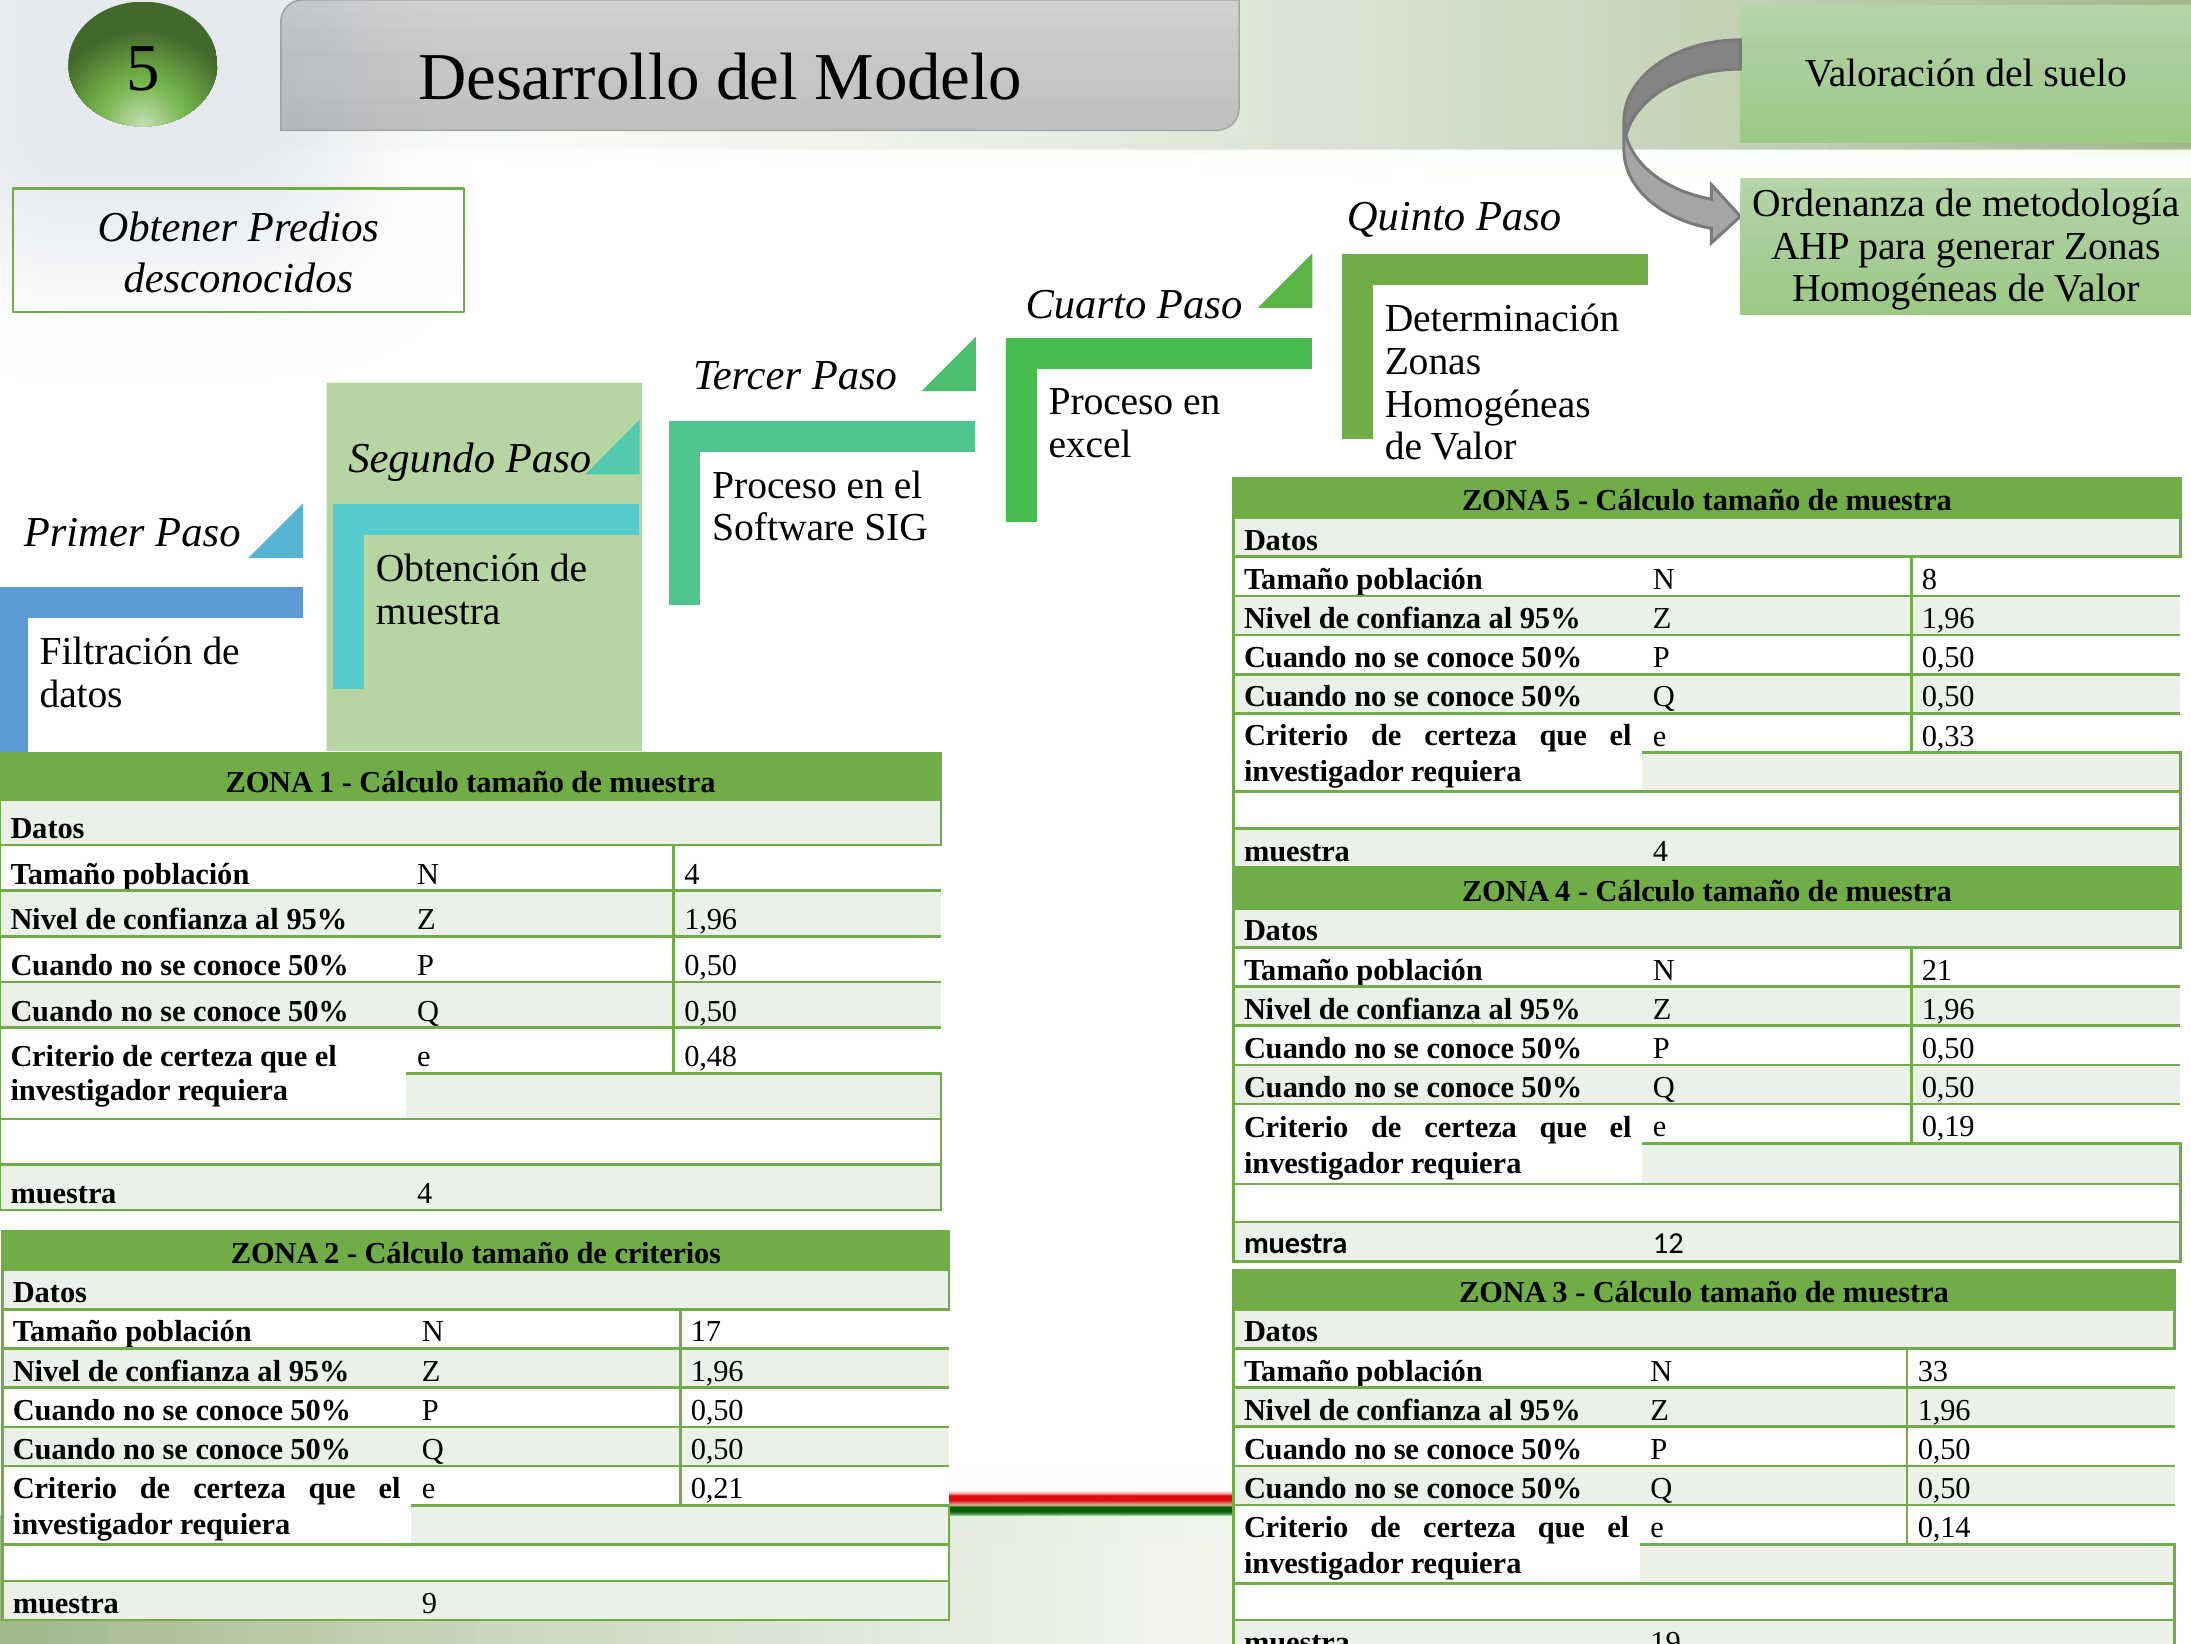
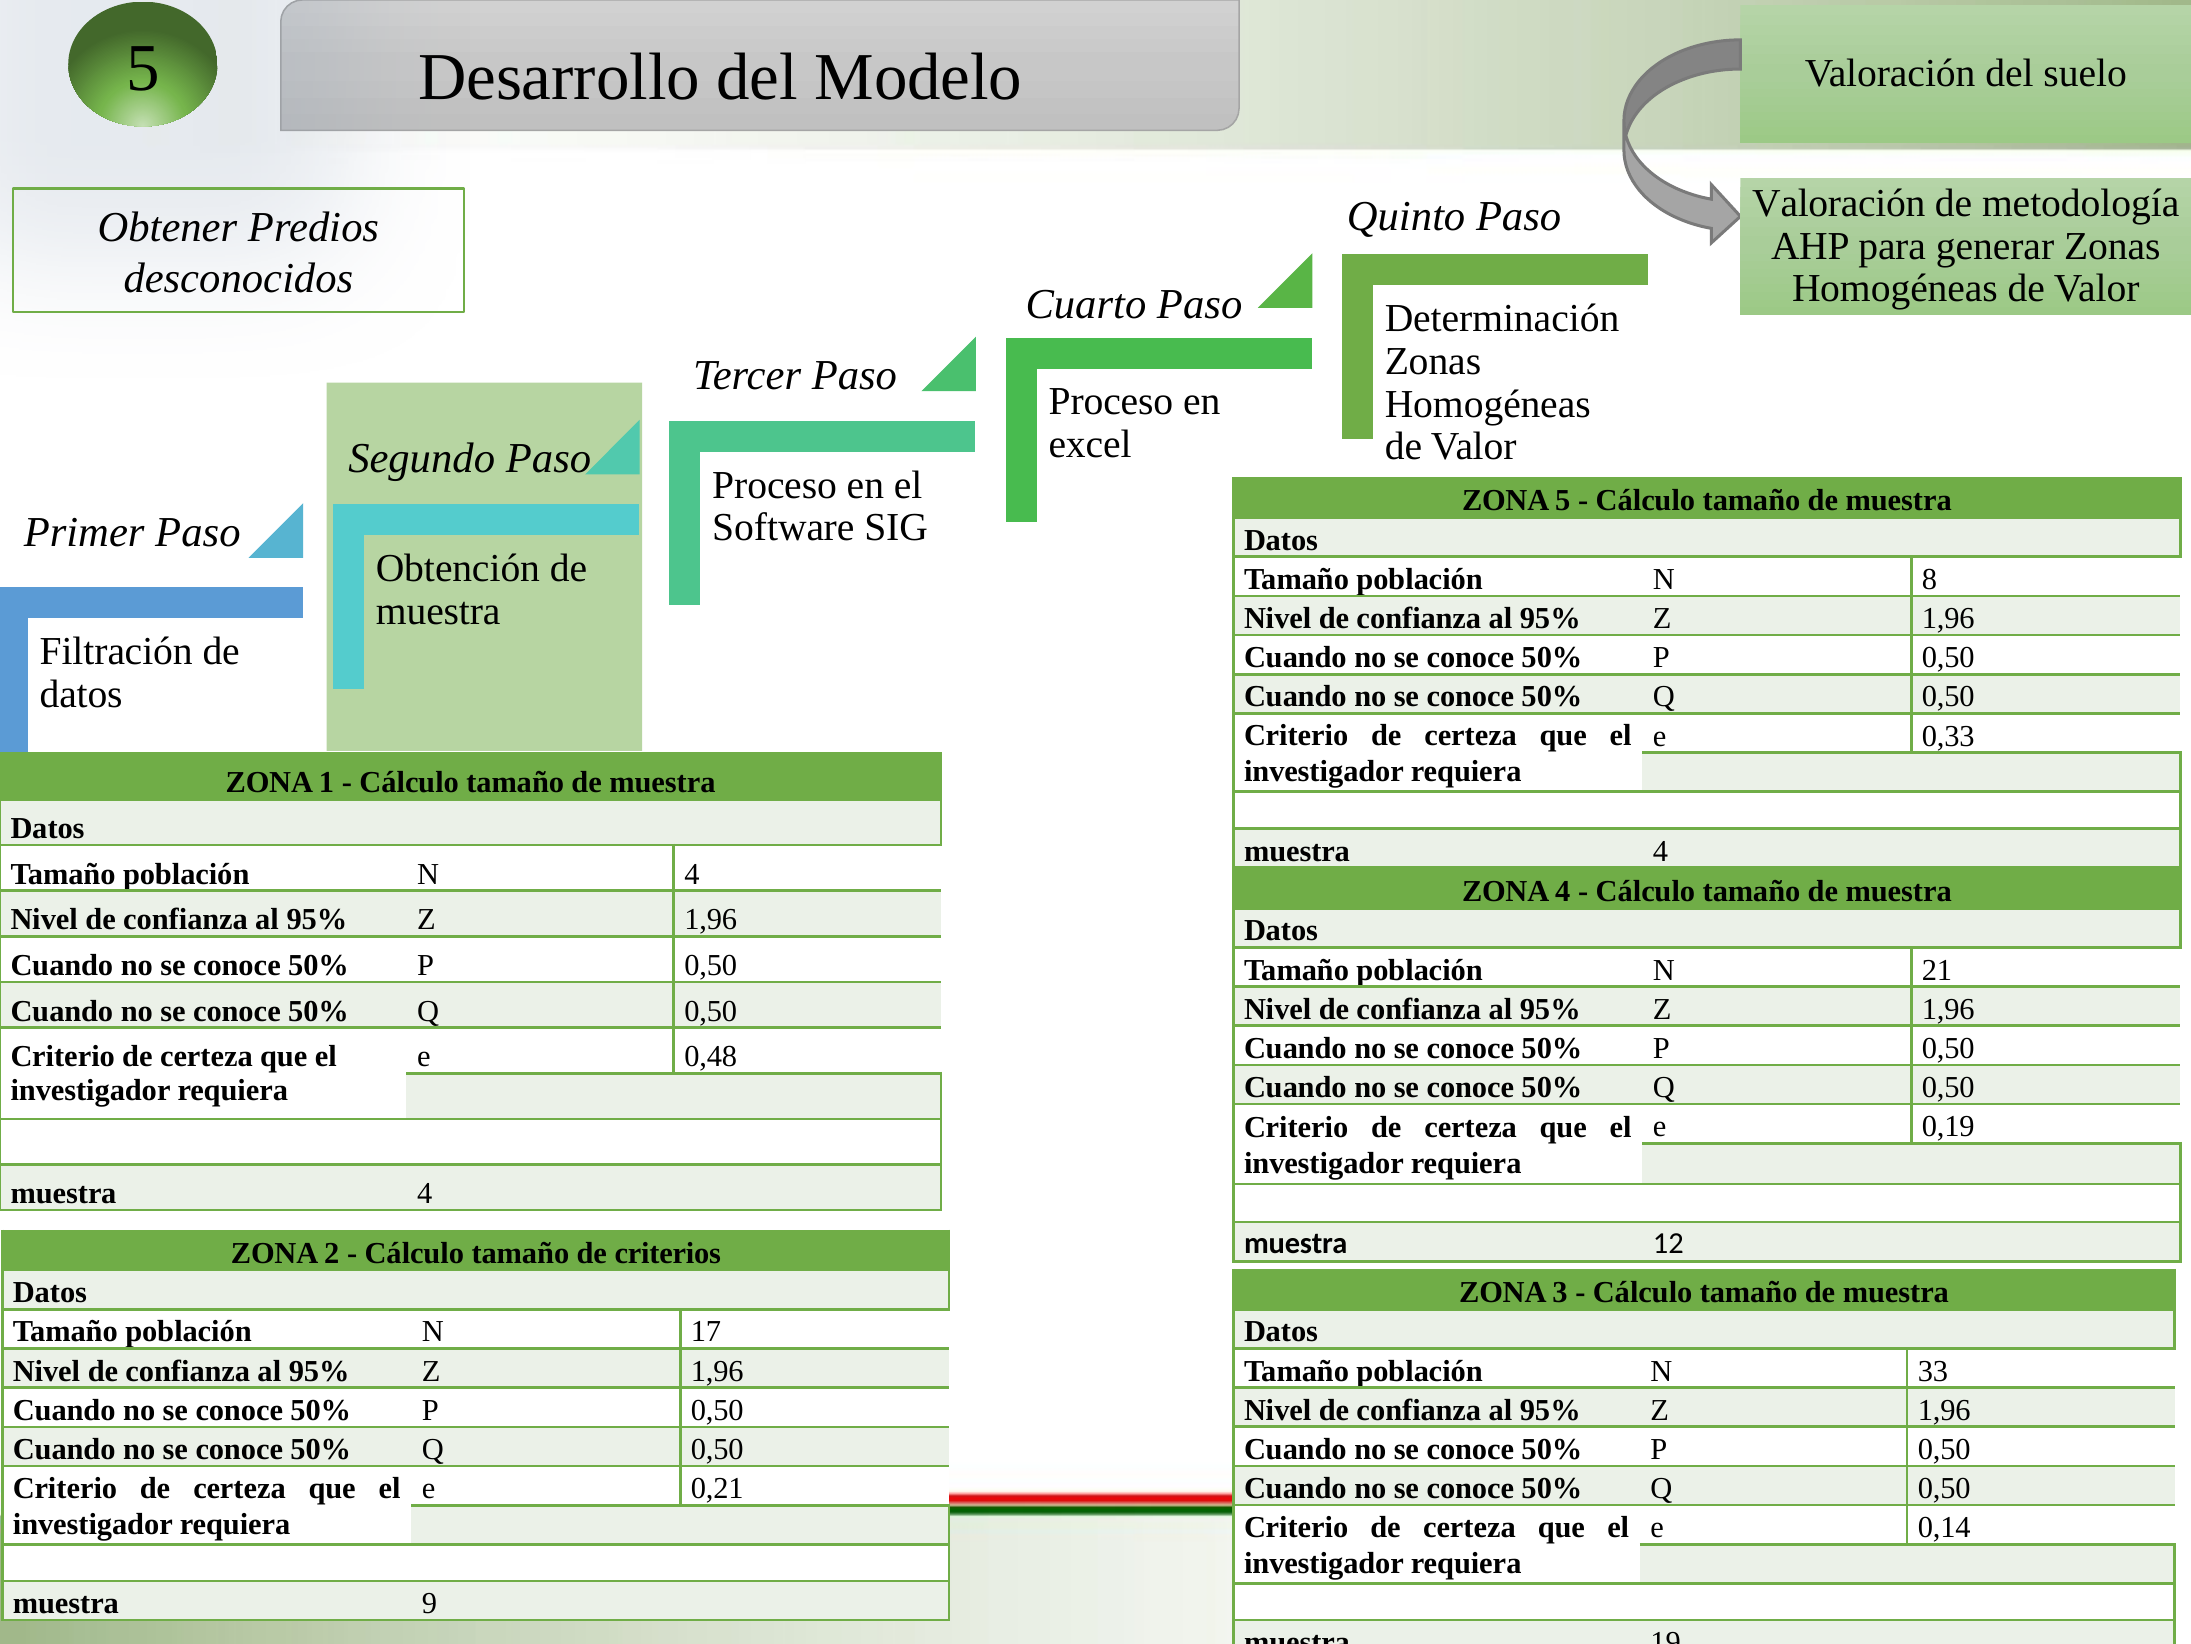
Ordenanza at (1839, 203): Ordenanza -> Valoración
